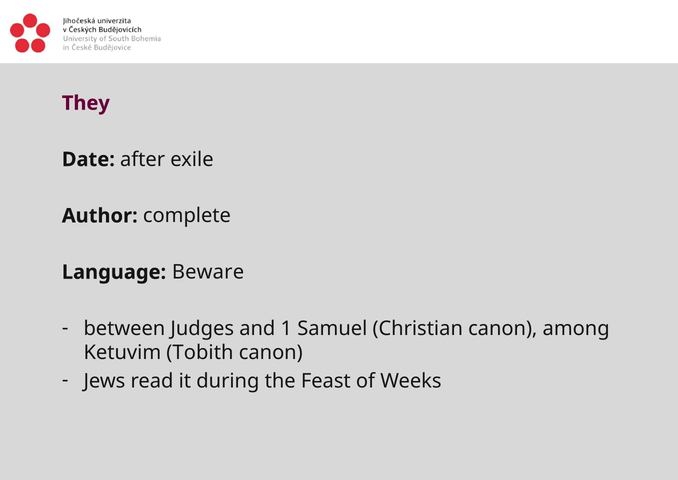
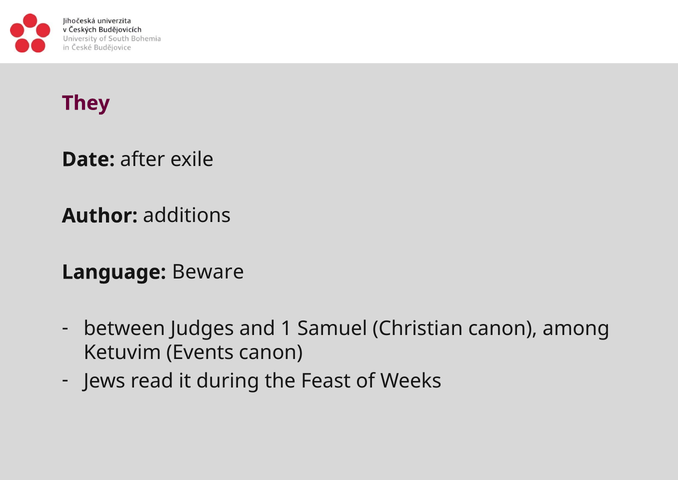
complete: complete -> additions
Tobith: Tobith -> Events
